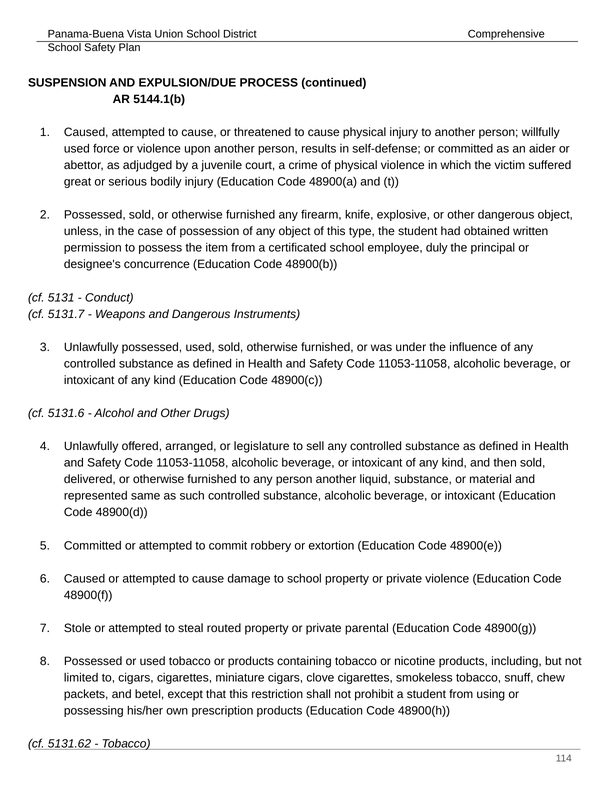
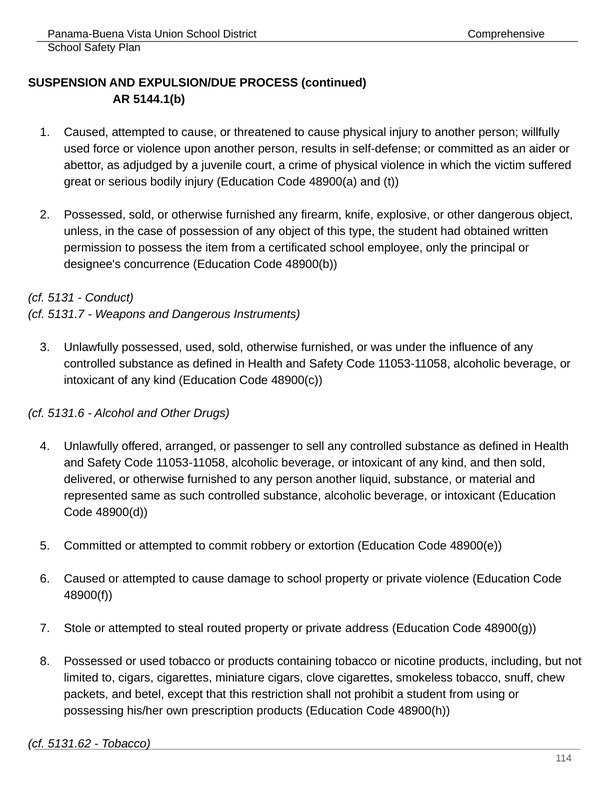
duly: duly -> only
legislature: legislature -> passenger
parental: parental -> address
